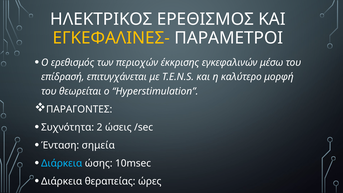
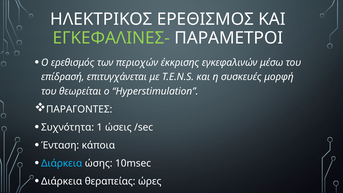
ΕΓΚΕΦΑΛΙΝΕΣ- colour: yellow -> light green
καλύτερο: καλύτερο -> συσκευές
2: 2 -> 1
σημεία: σημεία -> κάποια
